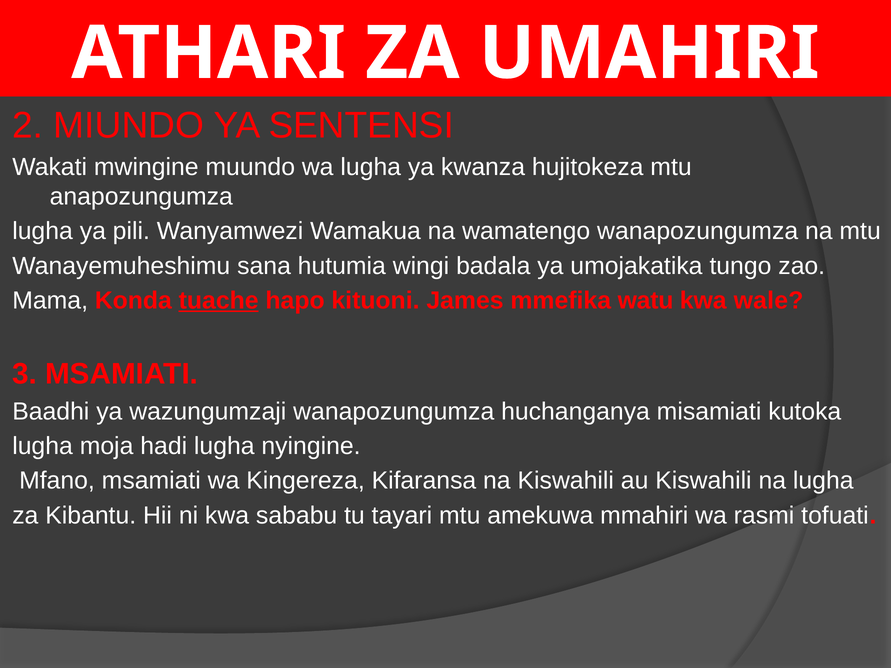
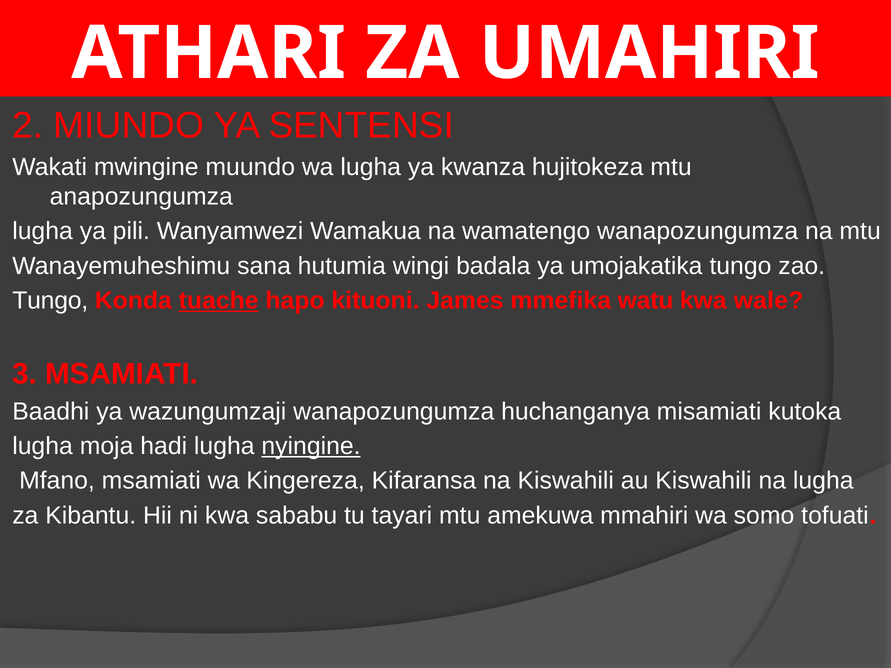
Mama at (50, 301): Mama -> Tungo
nyingine underline: none -> present
rasmi: rasmi -> somo
